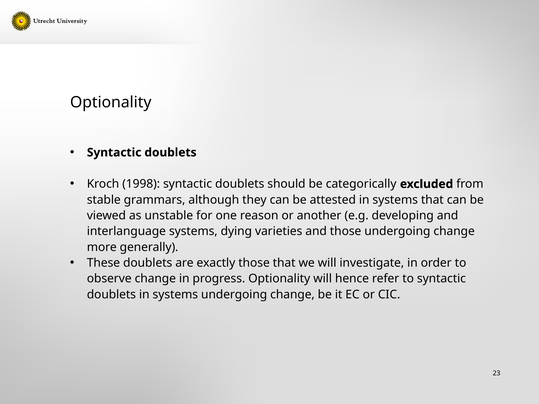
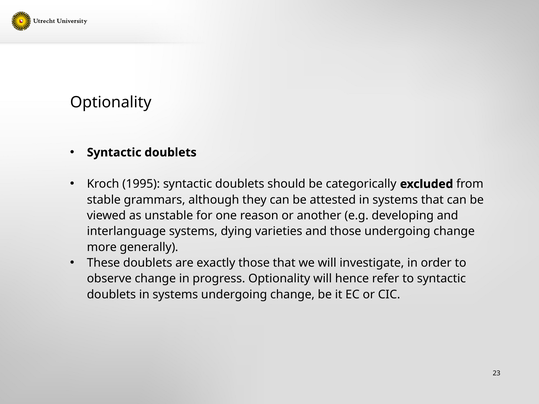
1998: 1998 -> 1995
